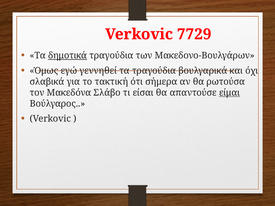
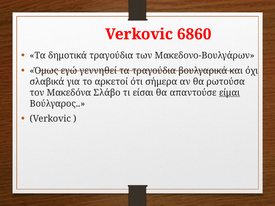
7729: 7729 -> 6860
δημοτικά underline: present -> none
τακτική: τακτική -> αρκετοί
